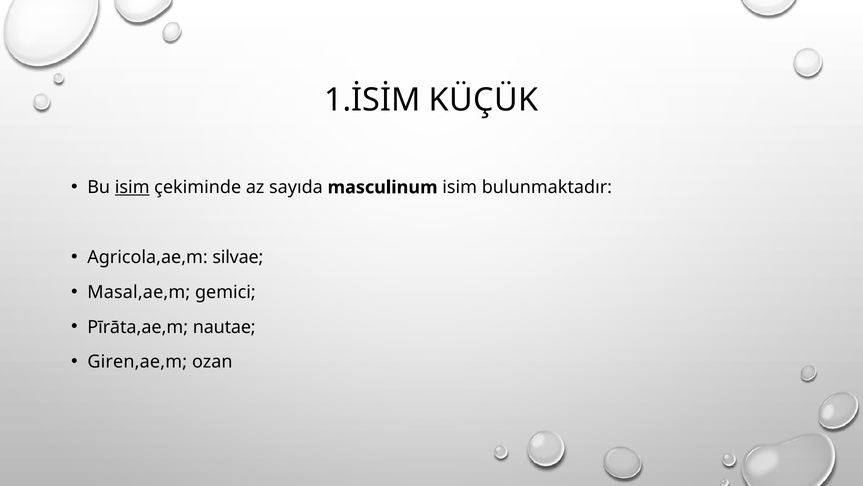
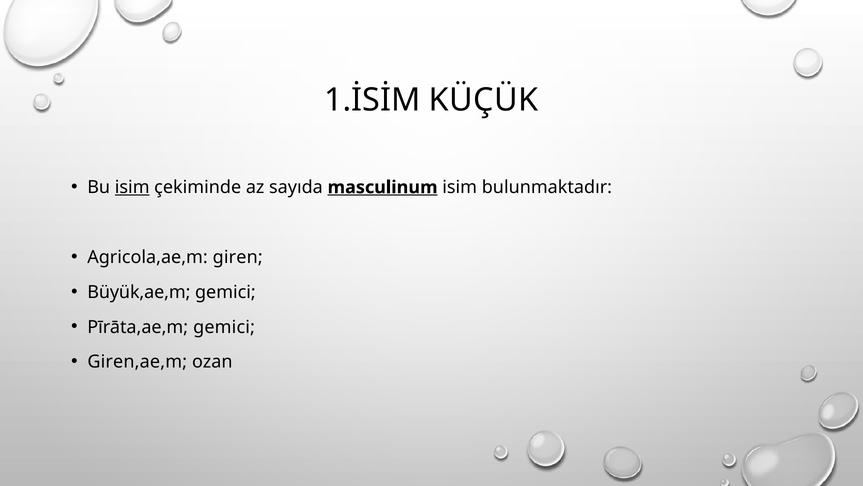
masculinum underline: none -> present
silvae: silvae -> giren
Masal,ae,m: Masal,ae,m -> Büyük,ae,m
Pīrāta,ae,m nautae: nautae -> gemici
